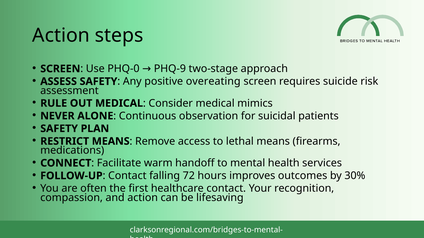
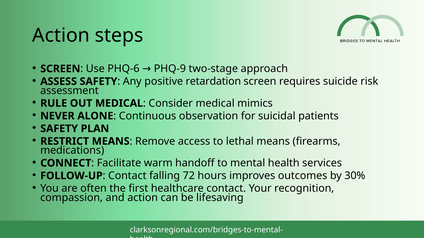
PHQ-0: PHQ-0 -> PHQ-6
overeating: overeating -> retardation
